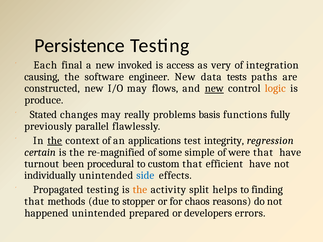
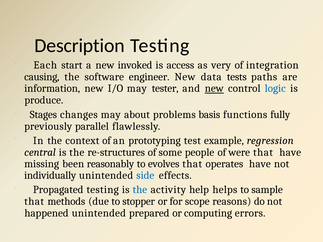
Persistence: Persistence -> Description
final: final -> start
constructed: constructed -> information
flows: flows -> tester
logic colour: orange -> blue
Stated: Stated -> Stages
really: really -> about
the at (55, 141) underline: present -> none
applications: applications -> prototyping
integrity: integrity -> example
certain: certain -> central
re-magnified: re-magnified -> re-structures
simple: simple -> people
turnout: turnout -> missing
procedural: procedural -> reasonably
custom: custom -> evolves
efficient: efficient -> operates
the at (140, 190) colour: orange -> blue
split: split -> help
finding: finding -> sample
chaos: chaos -> scope
developers: developers -> computing
